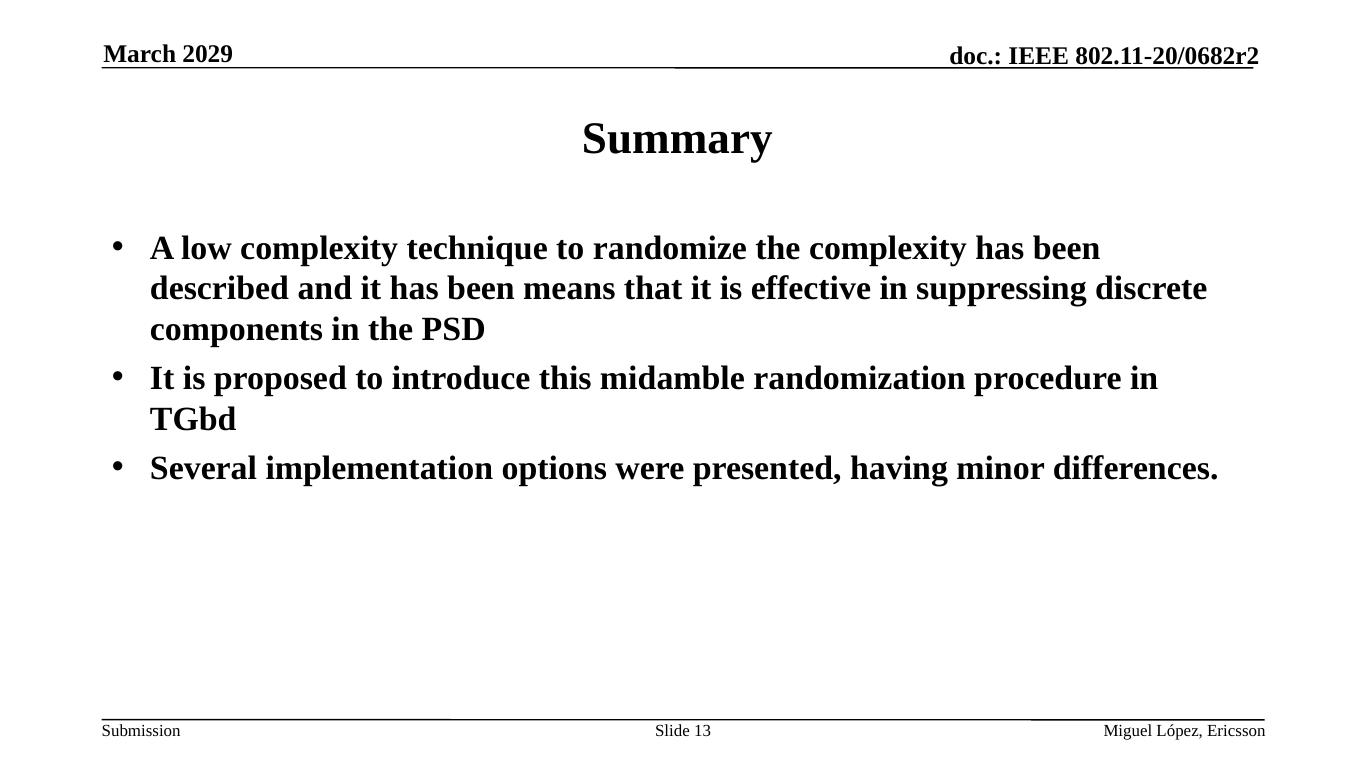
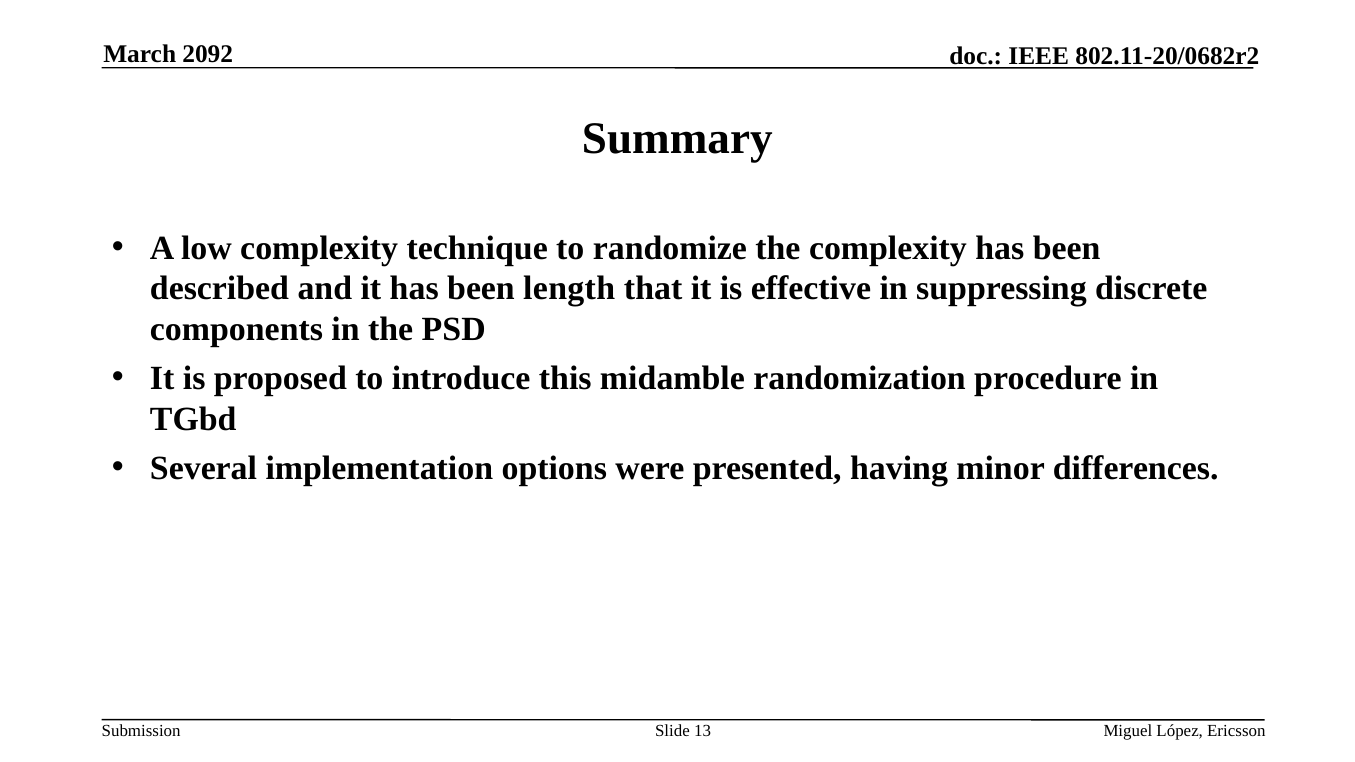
2029: 2029 -> 2092
means: means -> length
